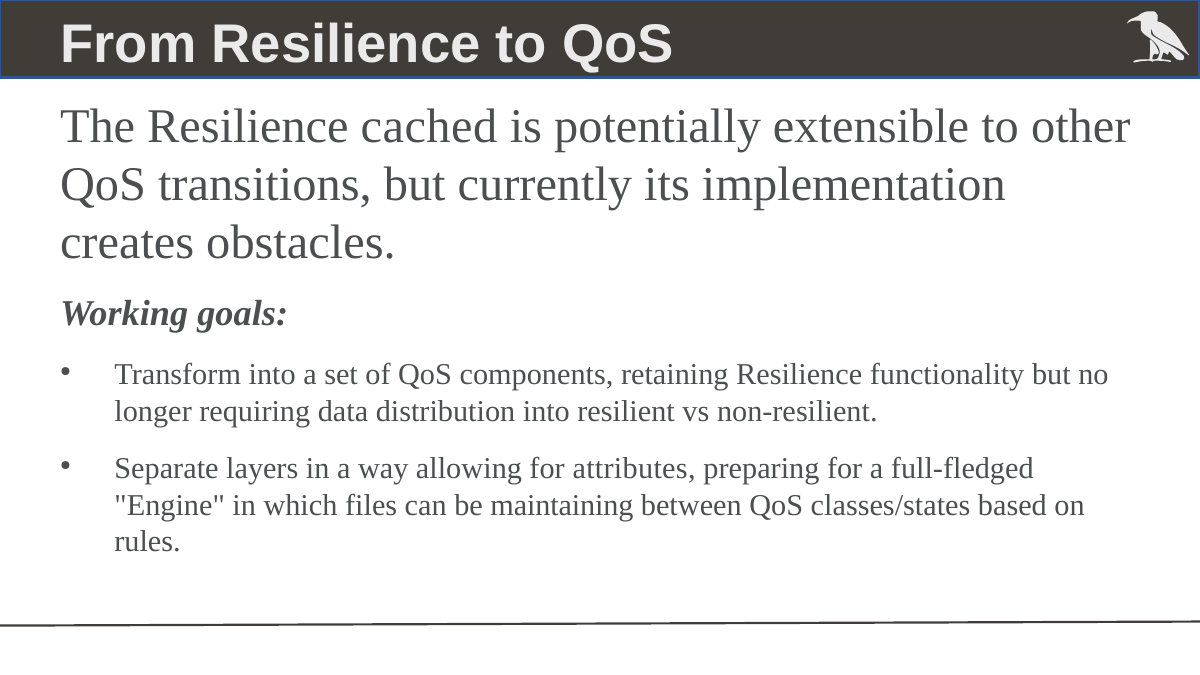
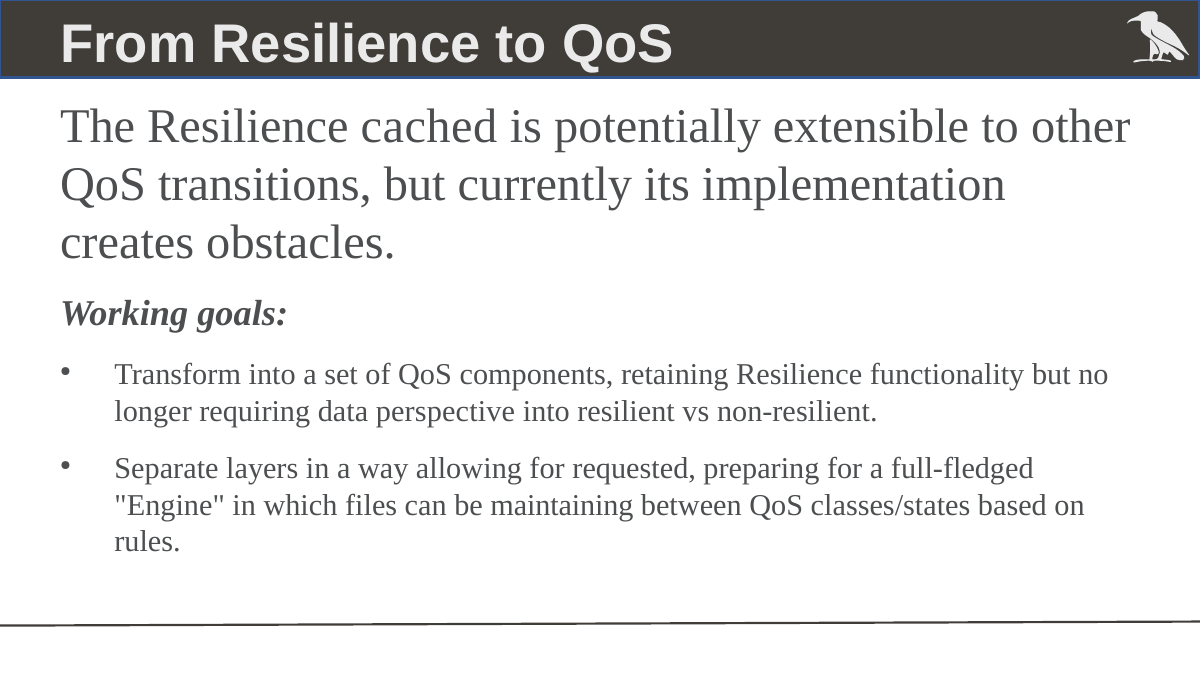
distribution: distribution -> perspective
attributes: attributes -> requested
